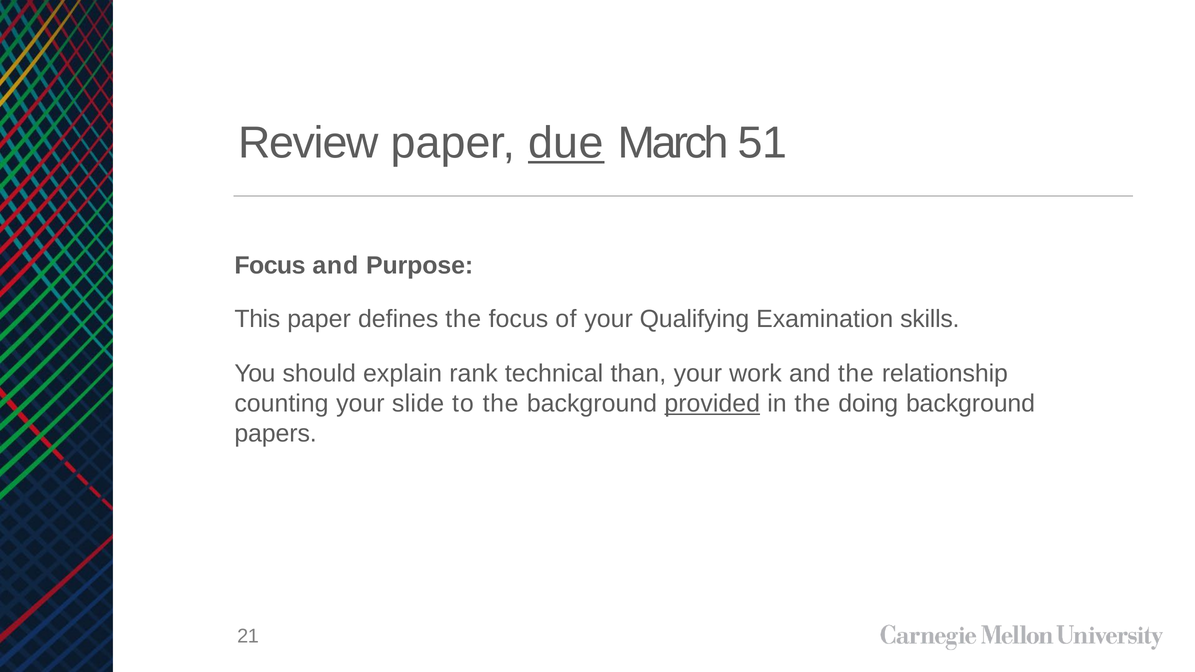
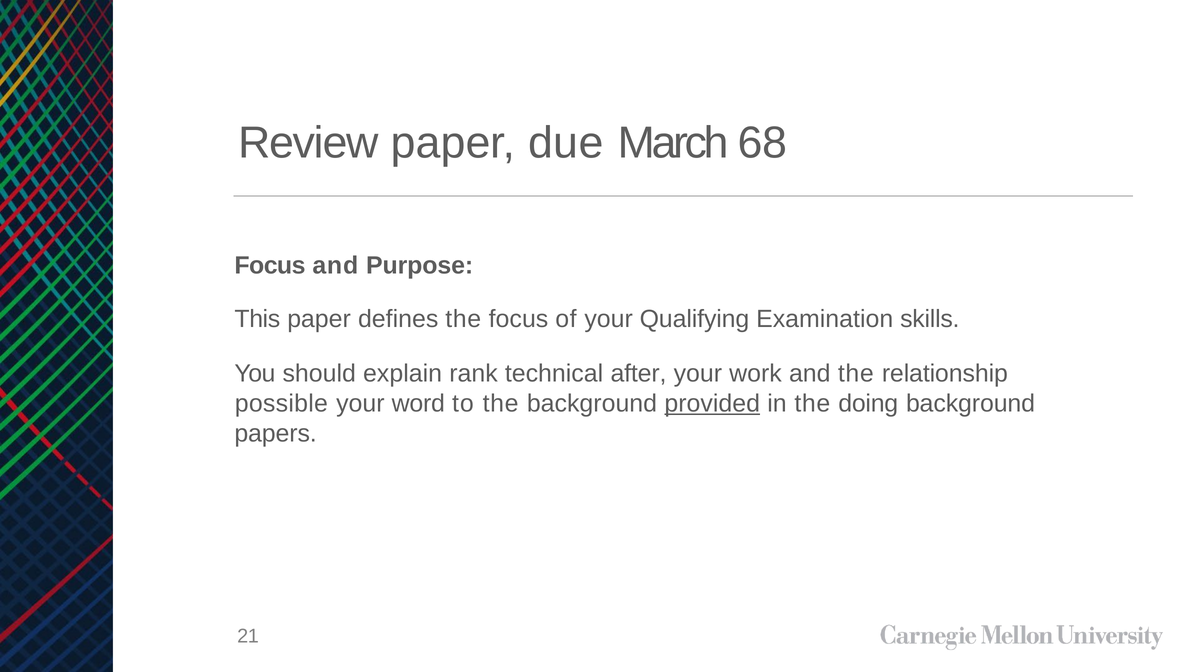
due underline: present -> none
51: 51 -> 68
than: than -> after
counting: counting -> possible
slide: slide -> word
